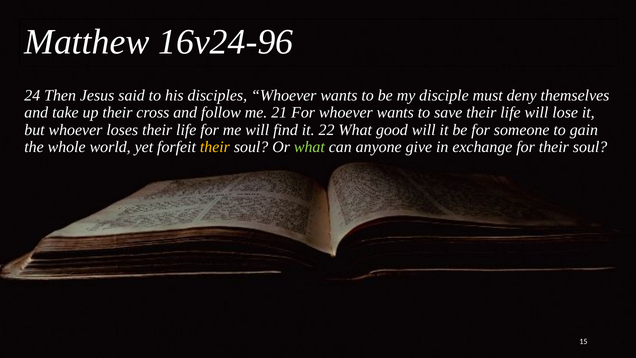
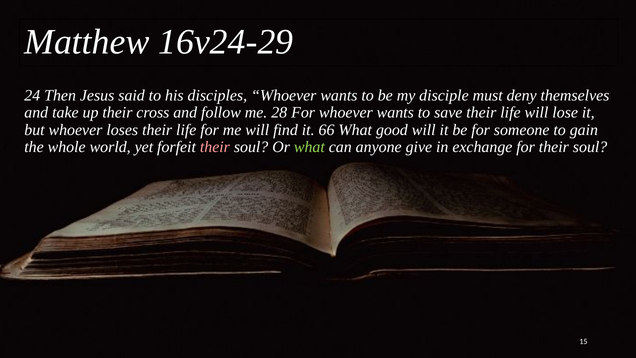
16v24-96: 16v24-96 -> 16v24-29
21: 21 -> 28
22: 22 -> 66
their at (215, 147) colour: yellow -> pink
